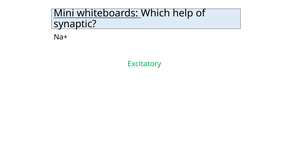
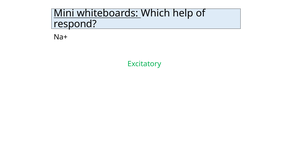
synaptic: synaptic -> respond
